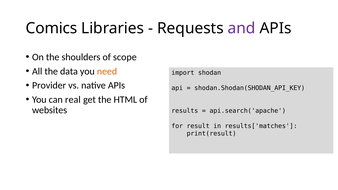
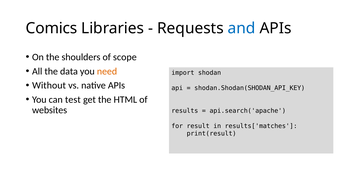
and colour: purple -> blue
Provider: Provider -> Without
real: real -> test
